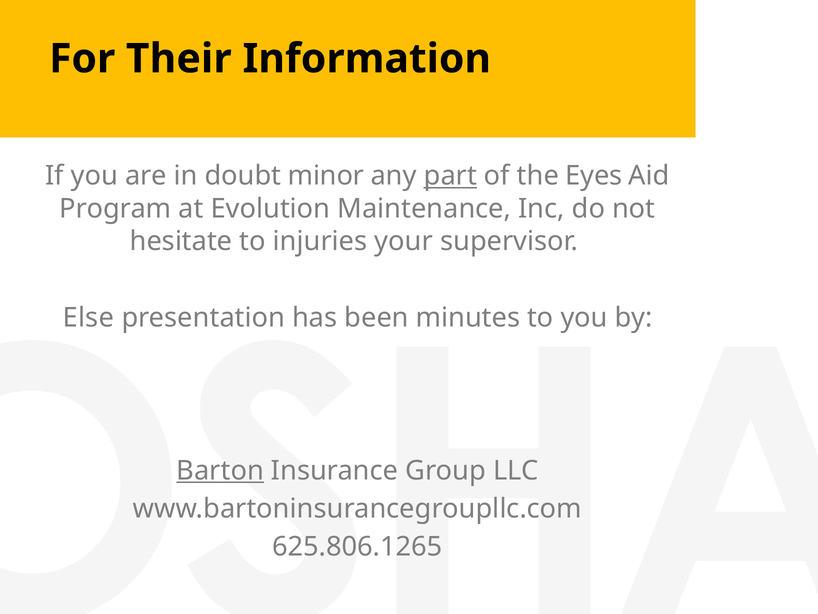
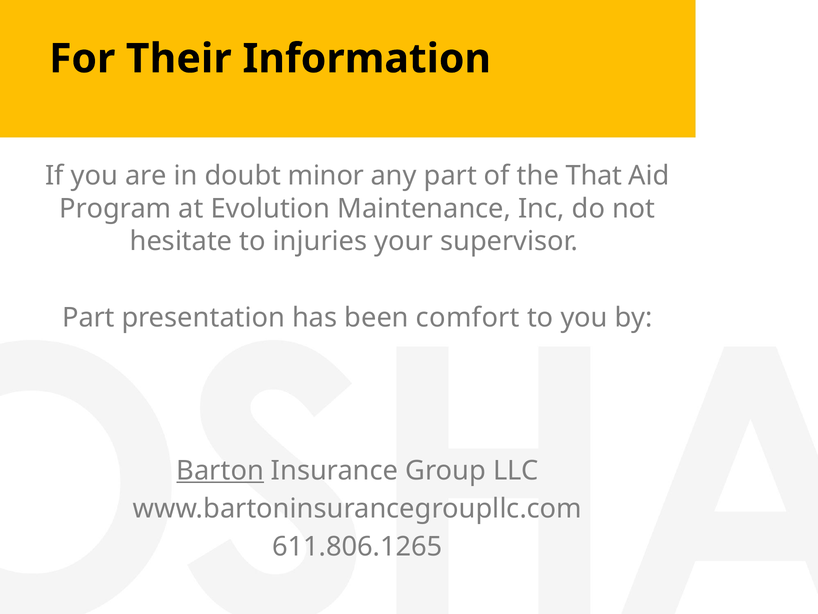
part at (450, 176) underline: present -> none
Eyes: Eyes -> That
Else at (88, 318): Else -> Part
minutes: minutes -> comfort
625.806.1265: 625.806.1265 -> 611.806.1265
